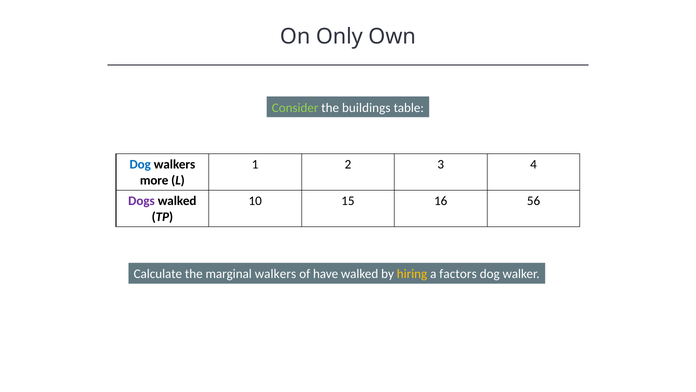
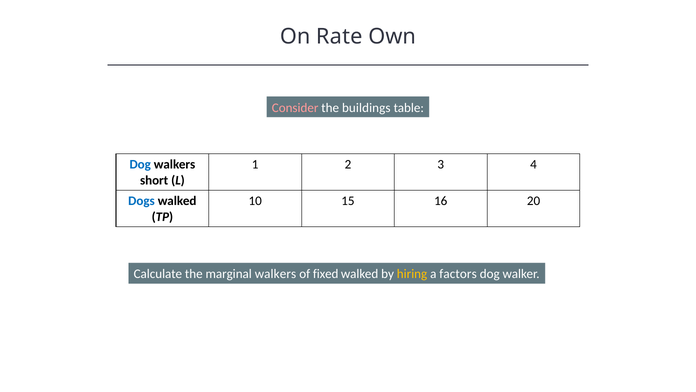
Only: Only -> Rate
Consider colour: light green -> pink
more: more -> short
Dogs colour: purple -> blue
56: 56 -> 20
have: have -> fixed
